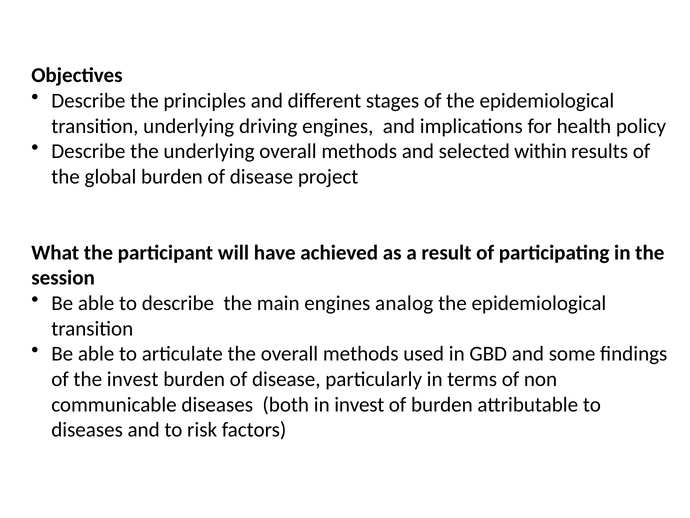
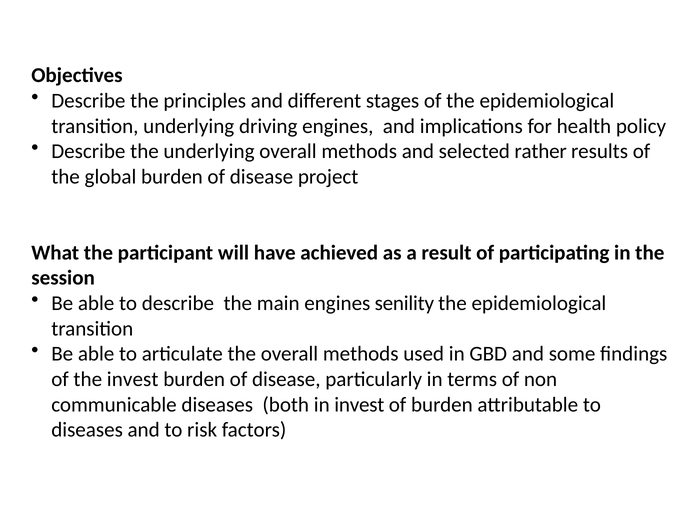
within: within -> rather
analog: analog -> senility
